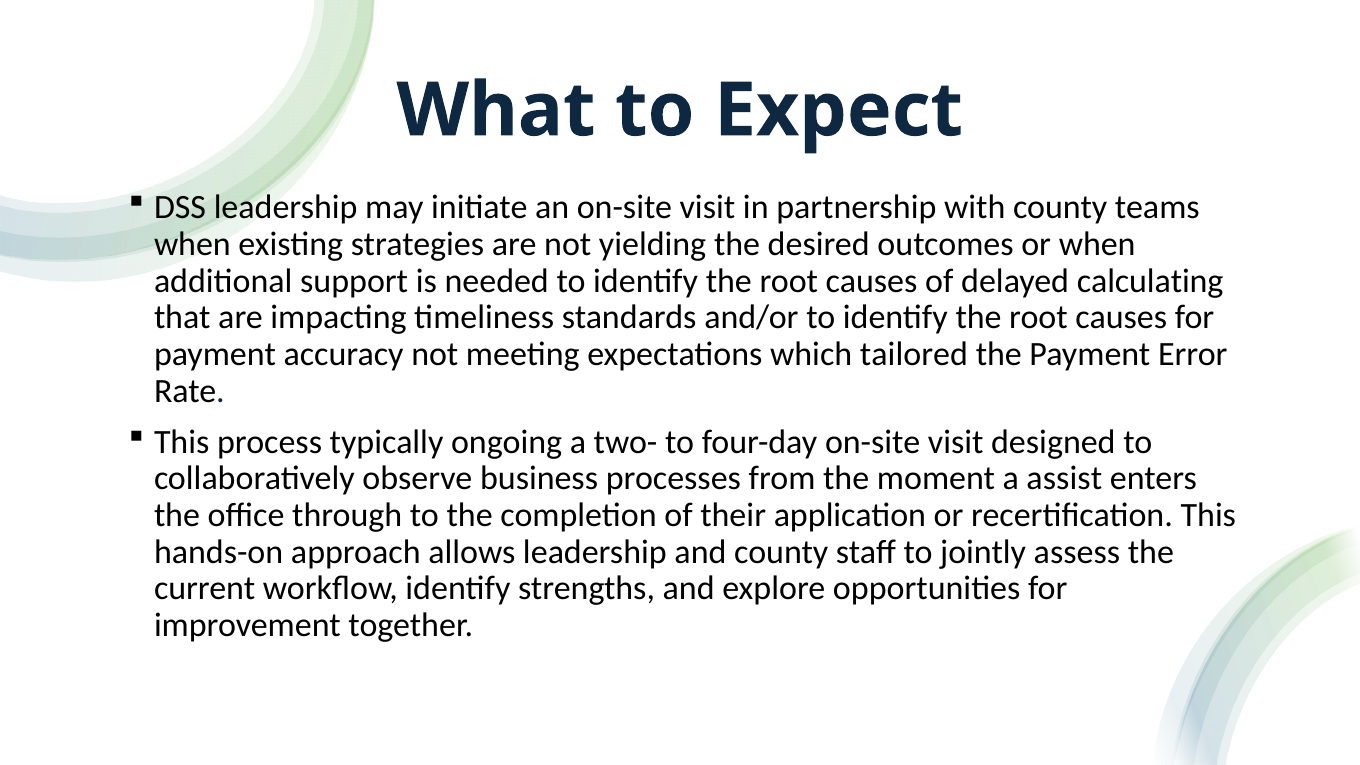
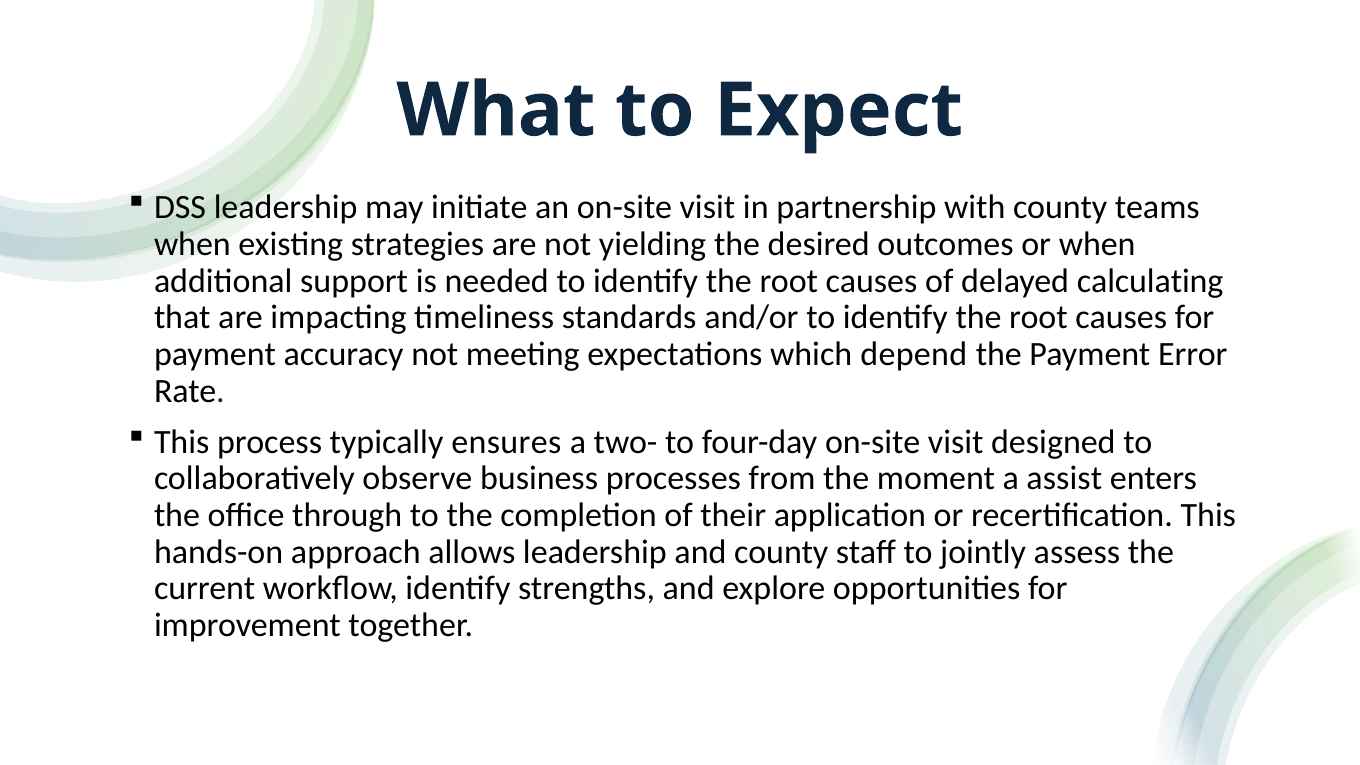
tailored: tailored -> depend
ongoing: ongoing -> ensures
